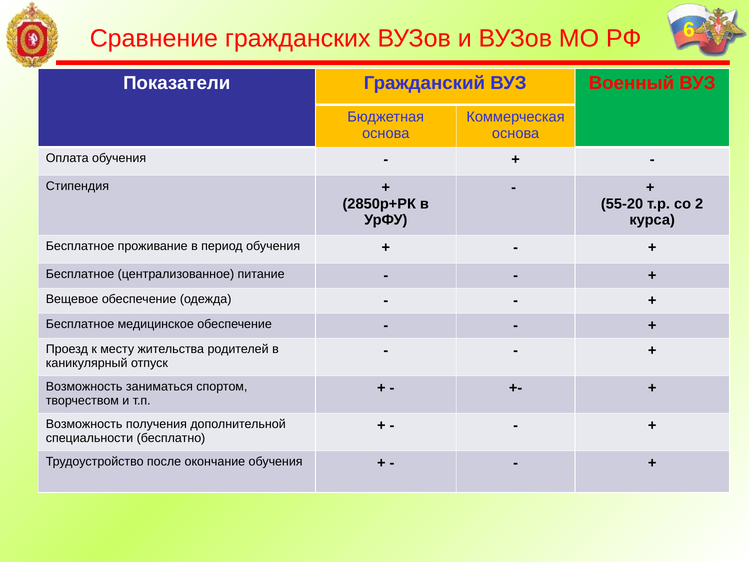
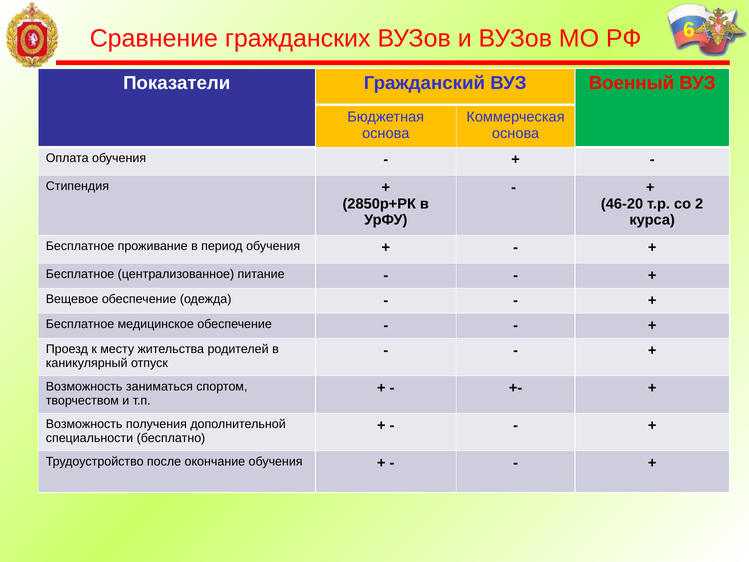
55-20: 55-20 -> 46-20
